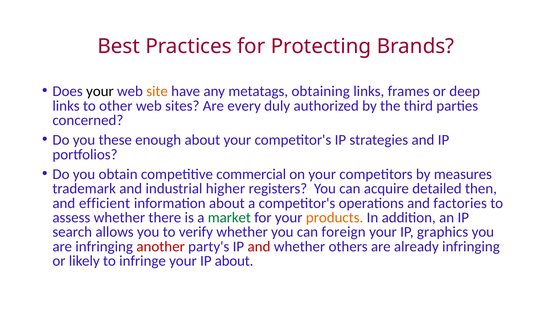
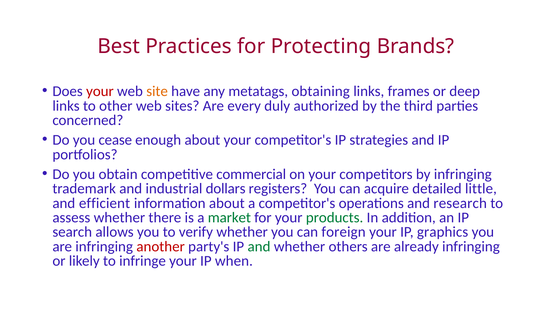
your at (100, 91) colour: black -> red
these: these -> cease
by measures: measures -> infringing
higher: higher -> dollars
then: then -> little
factories: factories -> research
products colour: orange -> green
and at (259, 247) colour: red -> green
IP about: about -> when
